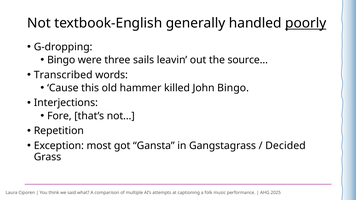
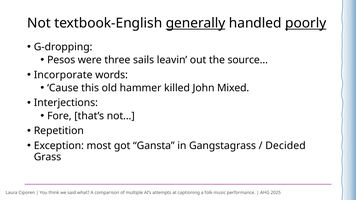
generally underline: none -> present
Bingo at (61, 60): Bingo -> Pesos
Transcribed: Transcribed -> Incorporate
John Bingo: Bingo -> Mixed
